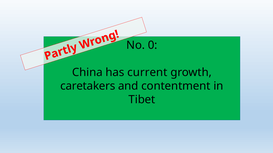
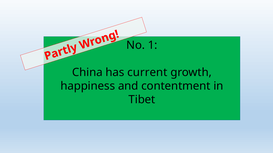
0: 0 -> 1
caretakers: caretakers -> happiness
